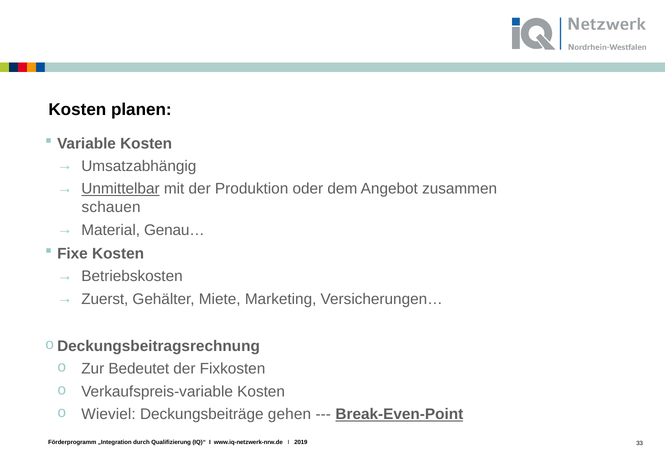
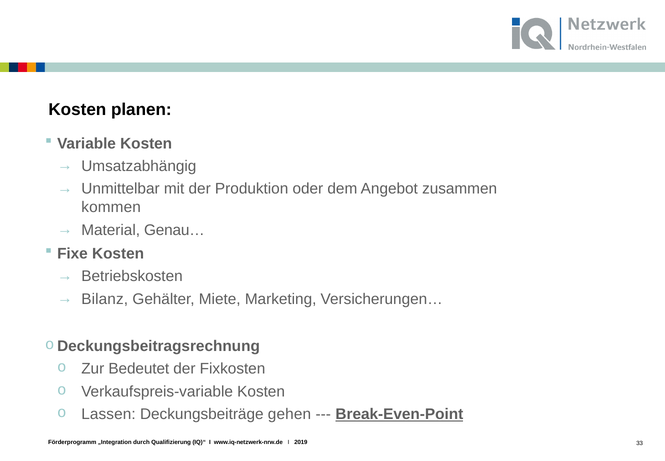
Unmittelbar underline: present -> none
schauen: schauen -> kommen
Zuerst: Zuerst -> Bilanz
Wieviel: Wieviel -> Lassen
